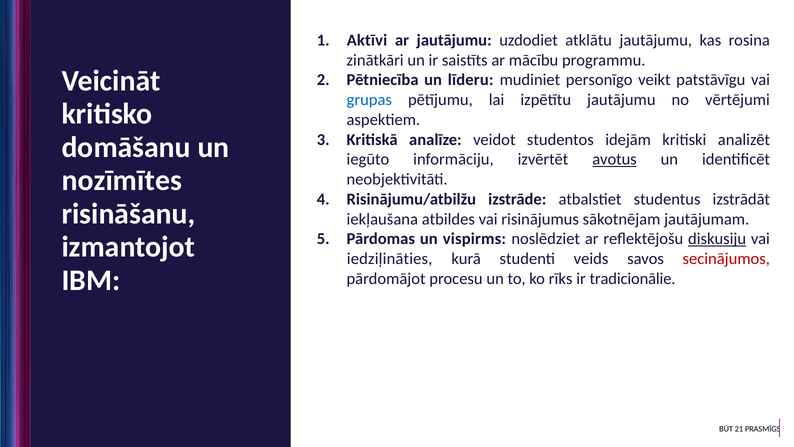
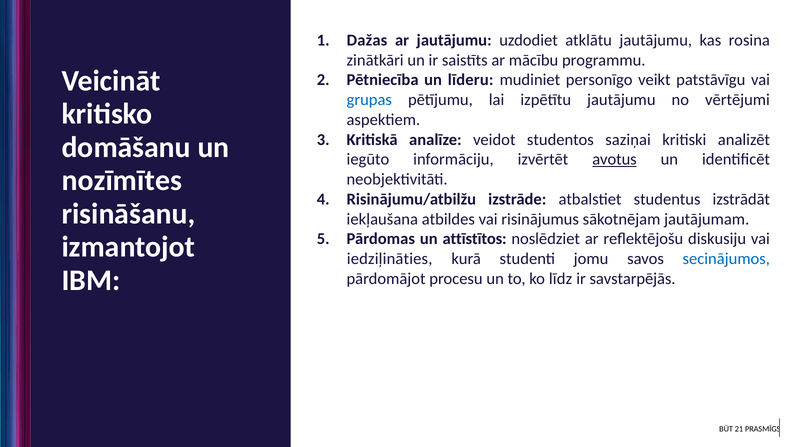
Aktīvi: Aktīvi -> Dažas
idejām: idejām -> saziņai
vispirms: vispirms -> attīstītos
diskusiju underline: present -> none
veids: veids -> jomu
secinājumos colour: red -> blue
rīks: rīks -> līdz
tradicionālie: tradicionālie -> savstarpējās
